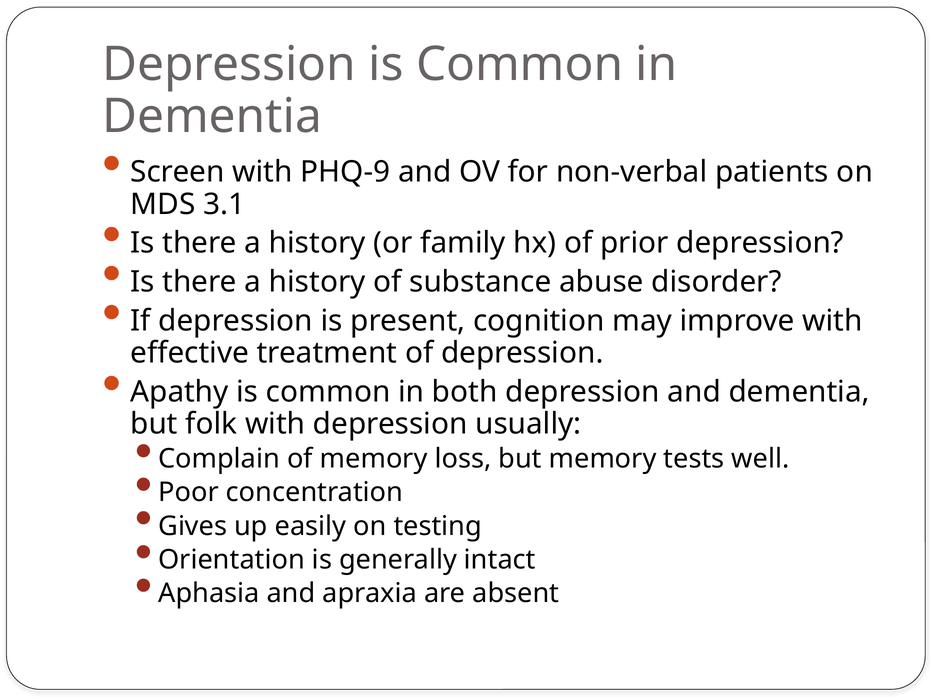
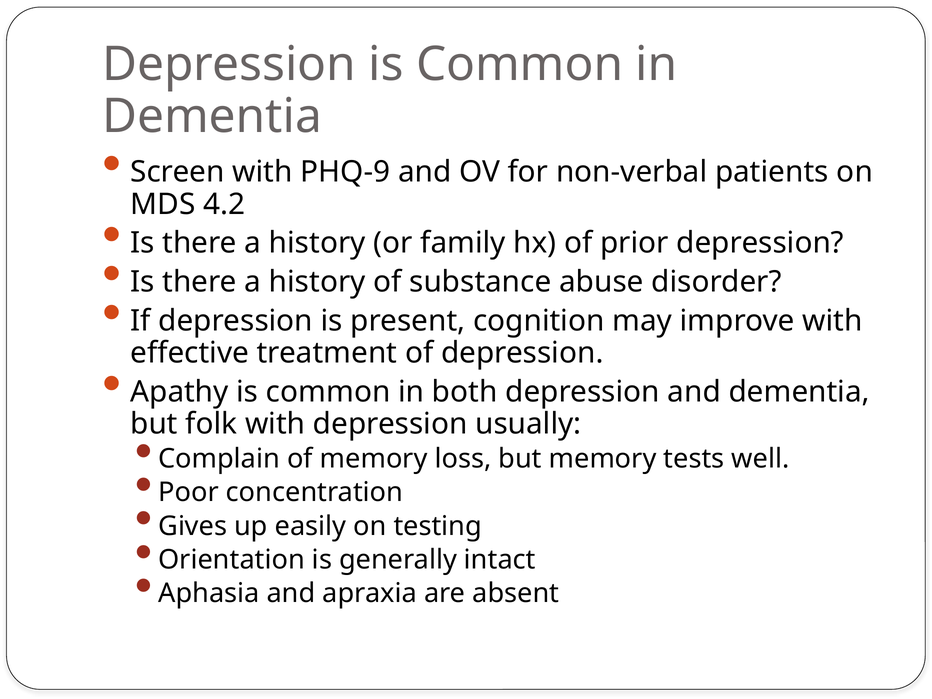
3.1: 3.1 -> 4.2
